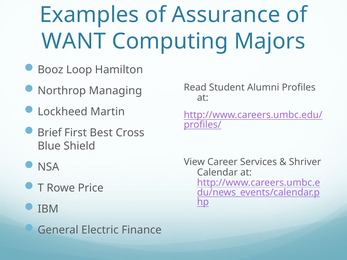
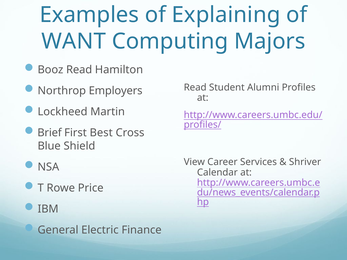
Assurance: Assurance -> Explaining
Booz Loop: Loop -> Read
Managing: Managing -> Employers
